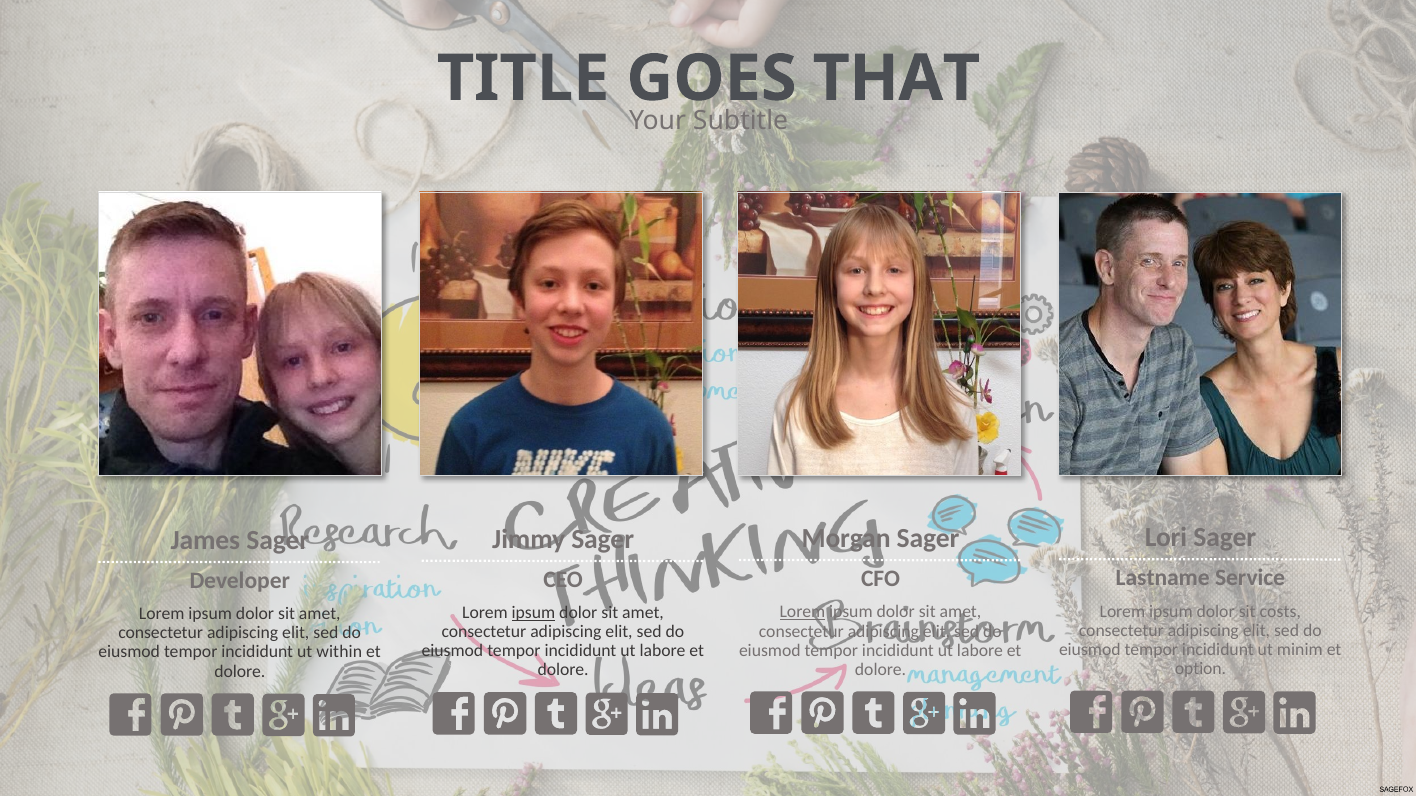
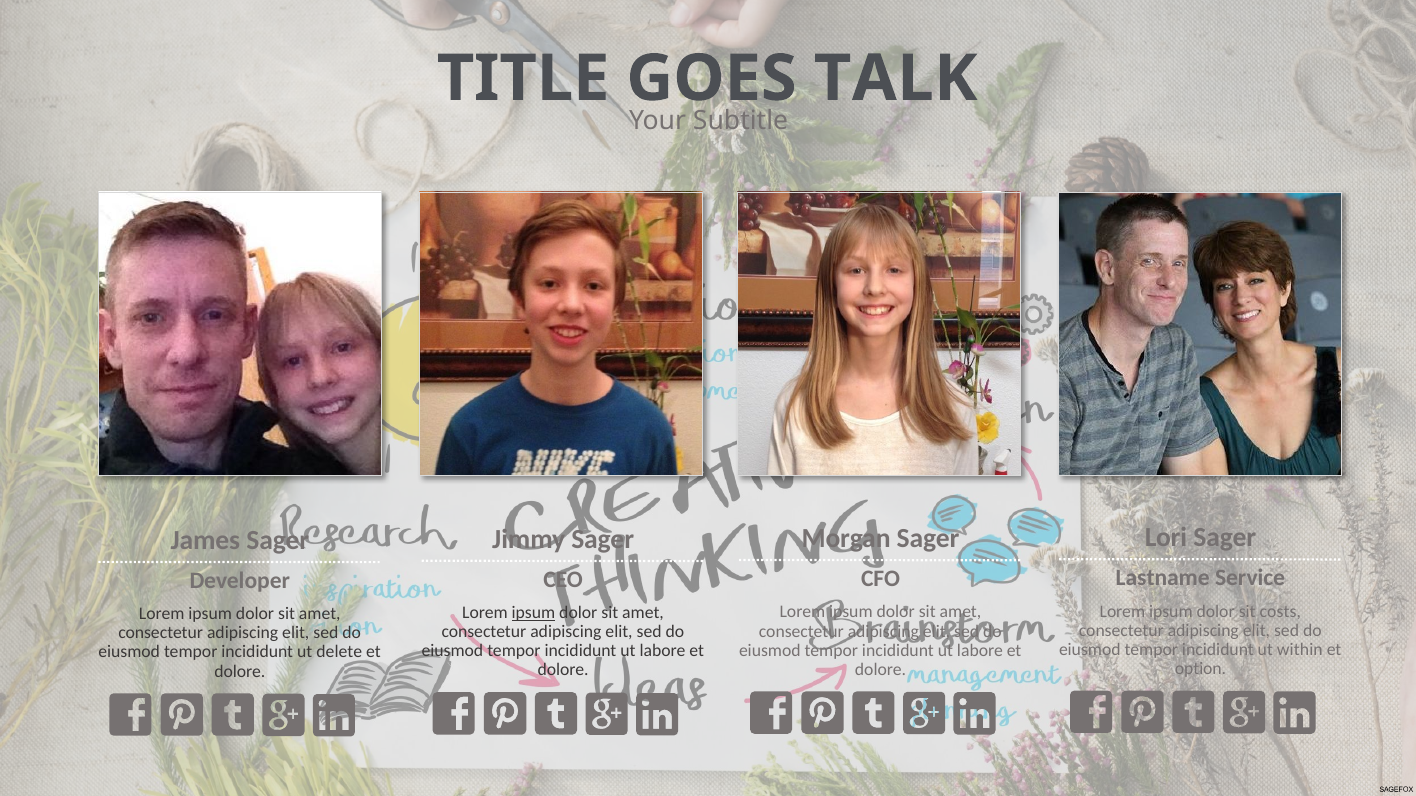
THAT: THAT -> TALK
Lorem at (802, 612) underline: present -> none
minim: minim -> within
within: within -> delete
